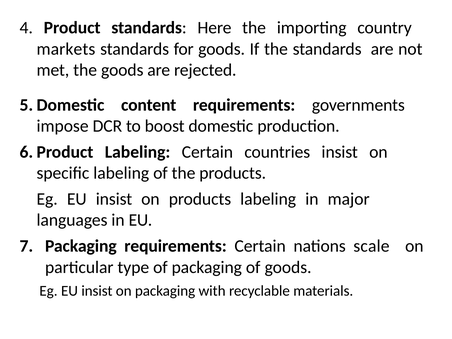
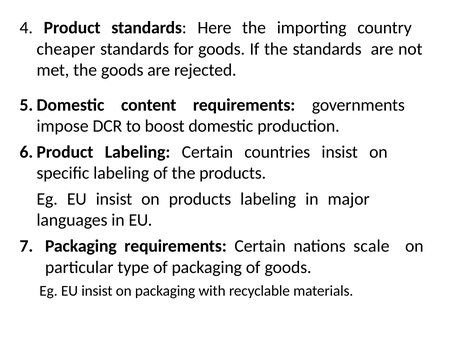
markets: markets -> cheaper
